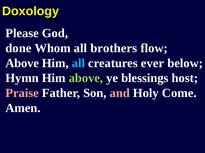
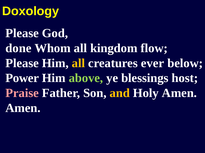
brothers: brothers -> kingdom
Above at (22, 63): Above -> Please
all at (78, 63) colour: light blue -> yellow
Hymn: Hymn -> Power
and colour: pink -> yellow
Holy Come: Come -> Amen
